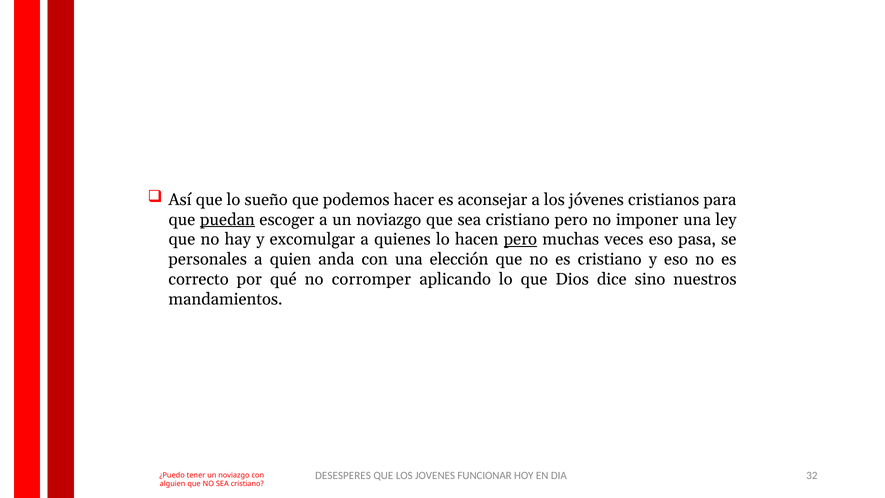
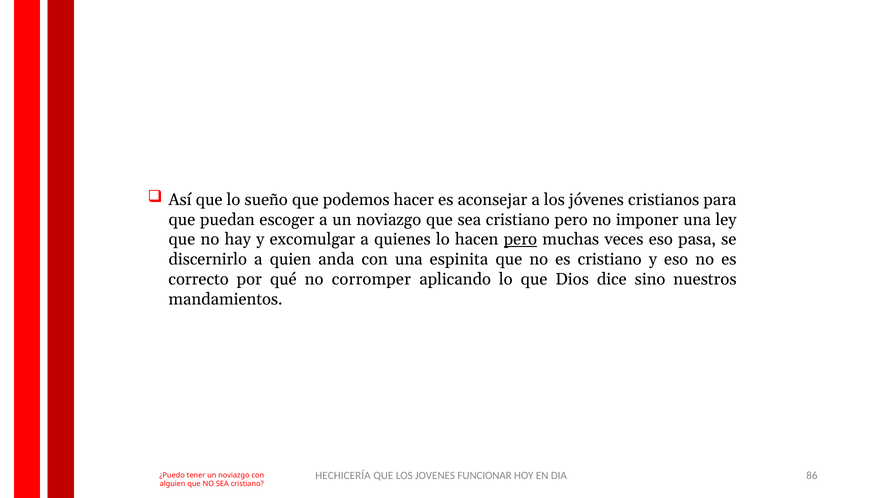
puedan underline: present -> none
personales: personales -> discernirlo
elección: elección -> espinita
DESESPERES: DESESPERES -> HECHICERÍA
32: 32 -> 86
